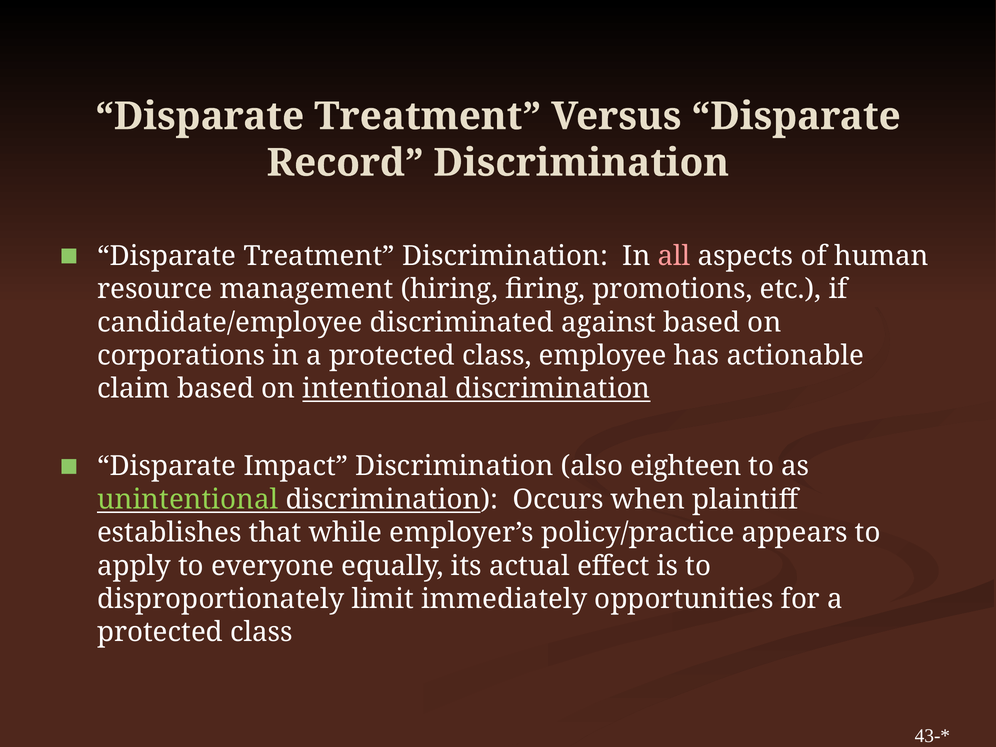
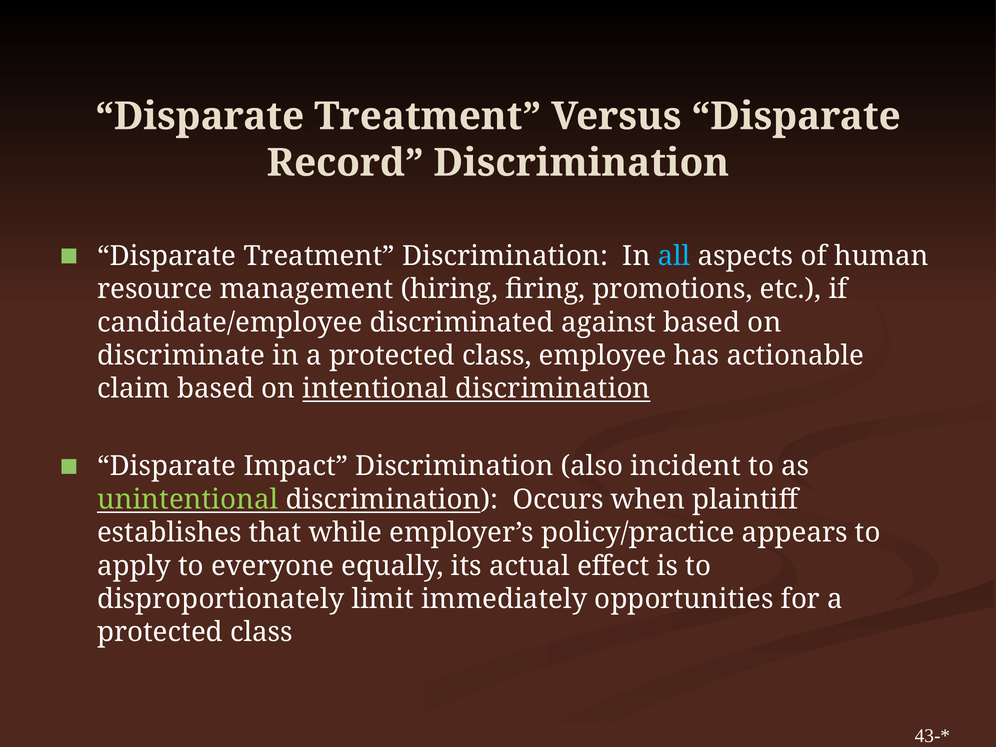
all colour: pink -> light blue
corporations: corporations -> discriminate
eighteen: eighteen -> incident
